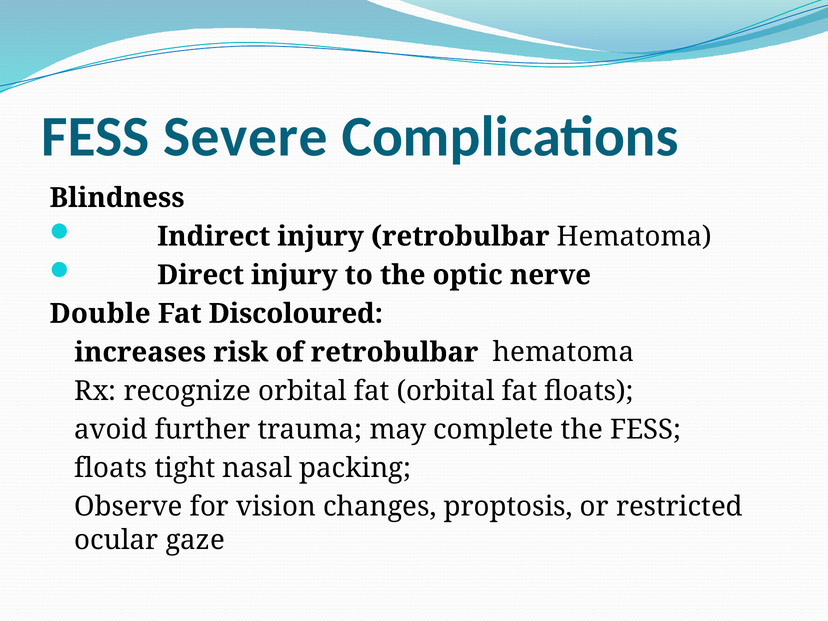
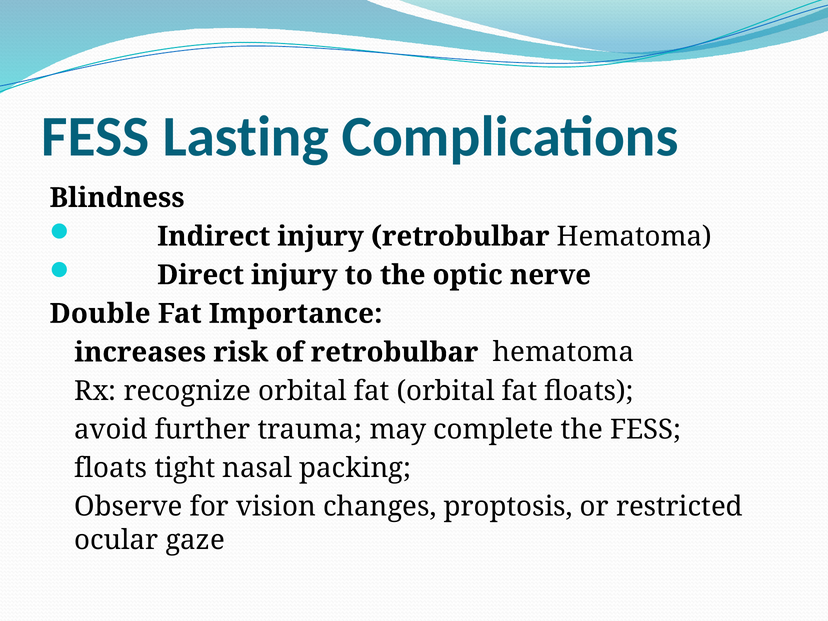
Severe: Severe -> Lasting
Discoloured: Discoloured -> Importance
